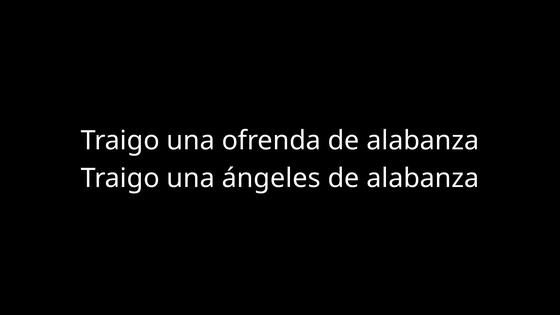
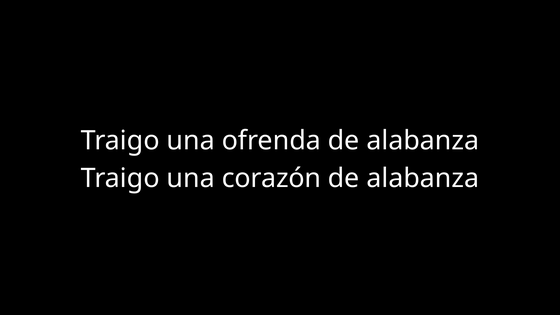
ángeles: ángeles -> corazón
